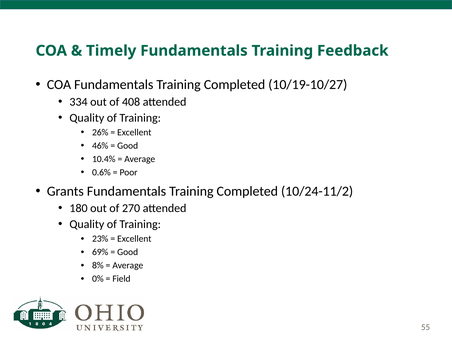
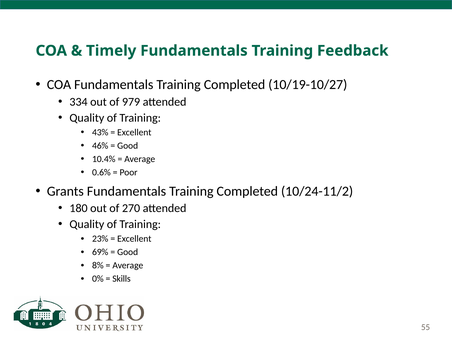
408: 408 -> 979
26%: 26% -> 43%
Field: Field -> Skills
